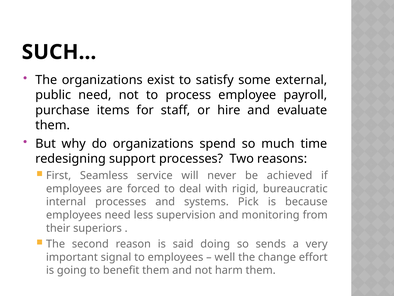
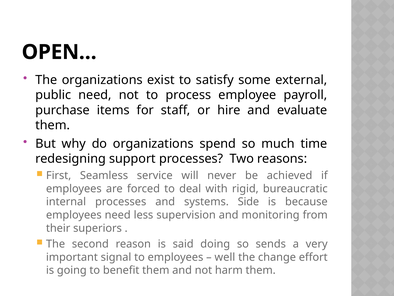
SUCH…: SUCH… -> OPEN…
Pick: Pick -> Side
